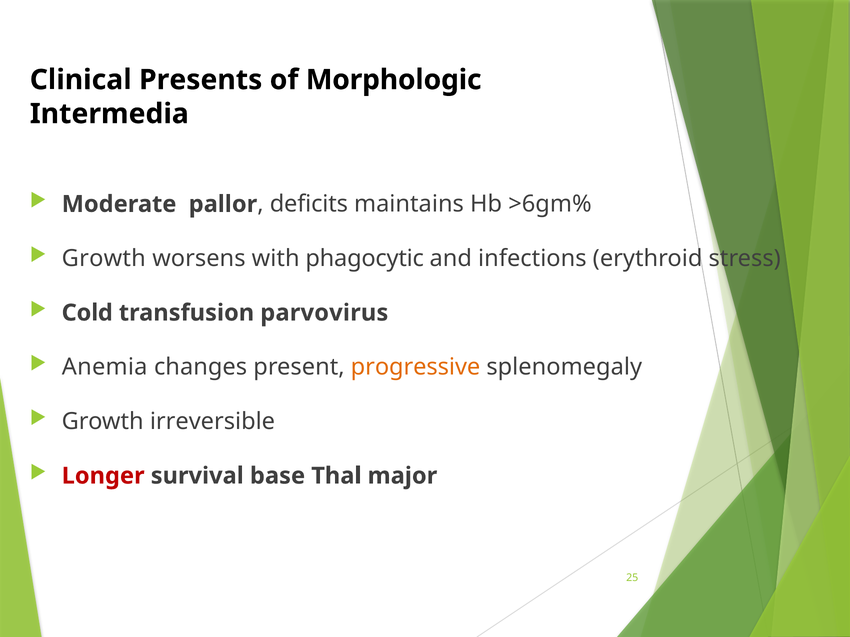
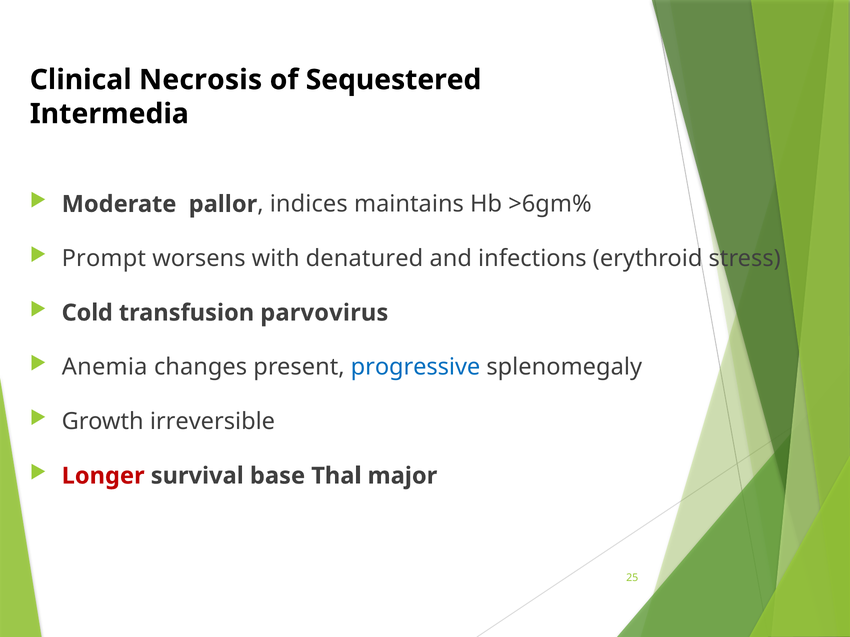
Presents: Presents -> Necrosis
Morphologic: Morphologic -> Sequestered
deficits: deficits -> indices
Growth at (104, 259): Growth -> Prompt
phagocytic: phagocytic -> denatured
progressive colour: orange -> blue
